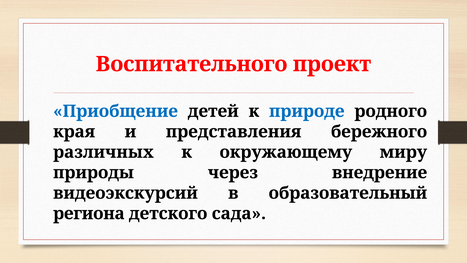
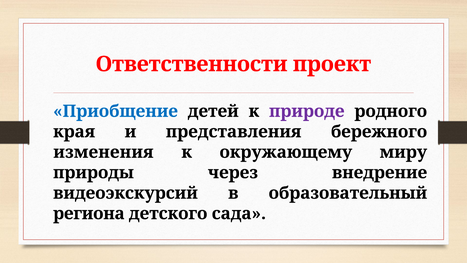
Воспитательного: Воспитательного -> Ответственности
природе colour: blue -> purple
различных: различных -> изменения
